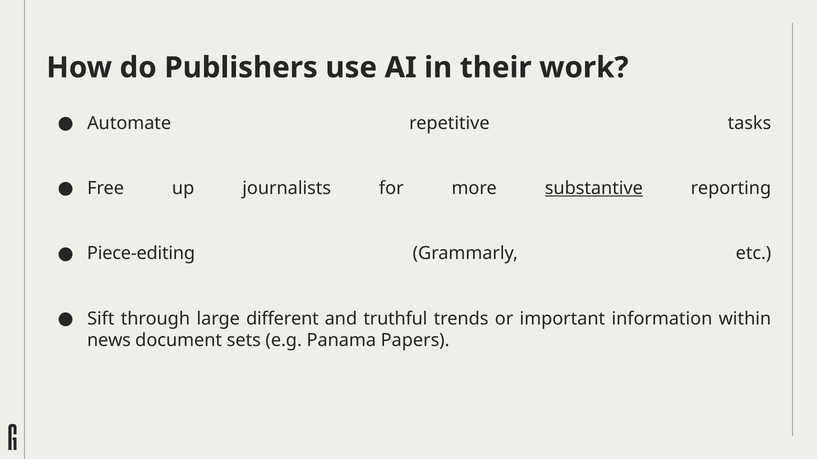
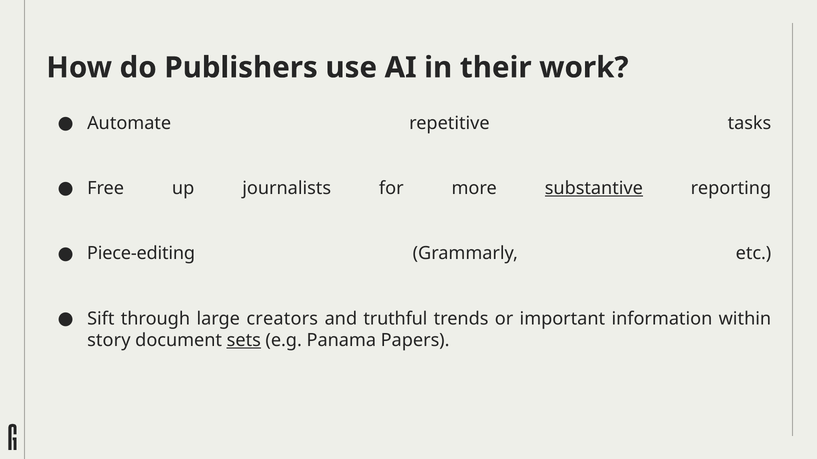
different: different -> creators
news: news -> story
sets underline: none -> present
